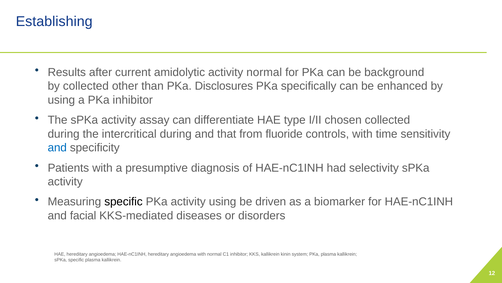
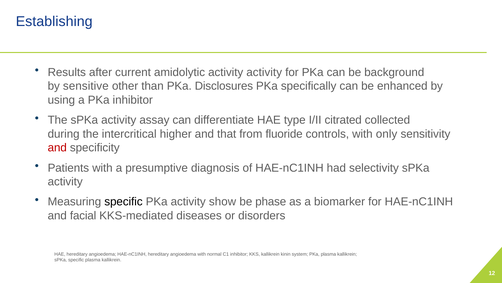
activity normal: normal -> activity
by collected: collected -> sensitive
chosen: chosen -> citrated
intercritical during: during -> higher
time: time -> only
and at (57, 147) colour: blue -> red
activity using: using -> show
driven: driven -> phase
